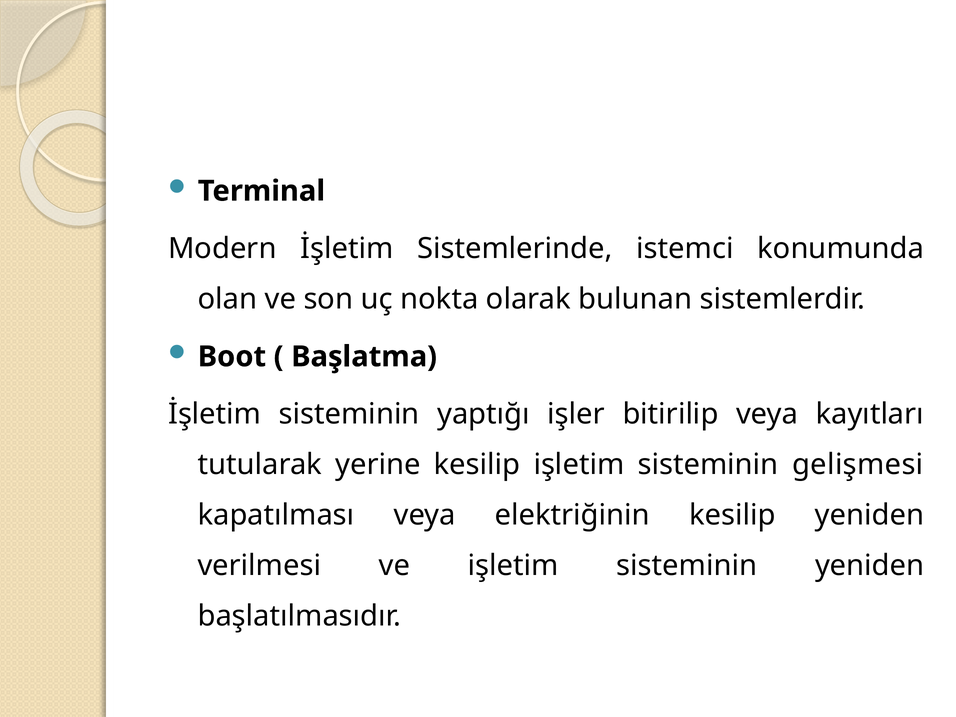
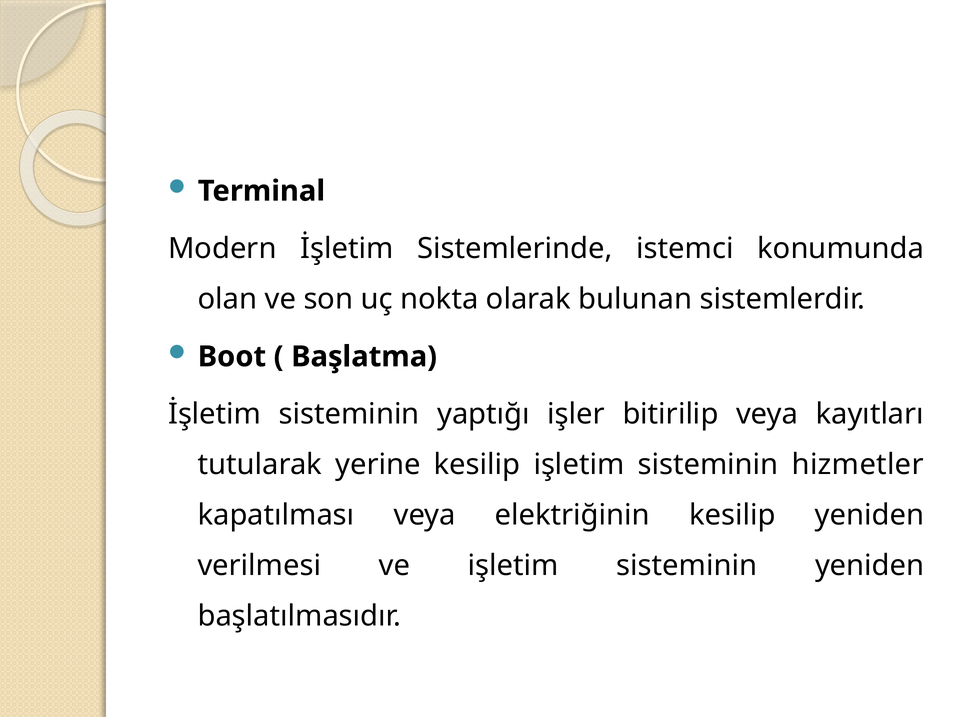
gelişmesi: gelişmesi -> hizmetler
